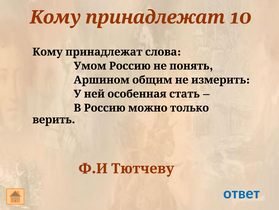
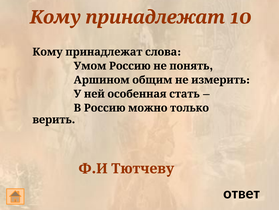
ответ colour: blue -> black
